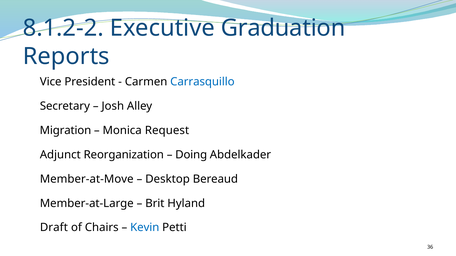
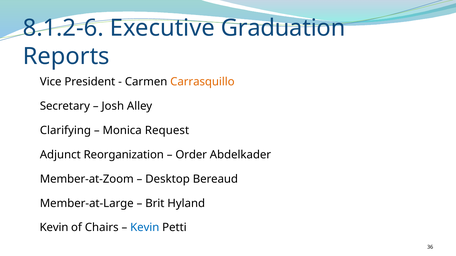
8.1.2-2: 8.1.2-2 -> 8.1.2-6
Carrasquillo colour: blue -> orange
Migration: Migration -> Clarifying
Doing: Doing -> Order
Member-at-Move: Member-at-Move -> Member-at-Zoom
Draft at (54, 228): Draft -> Kevin
